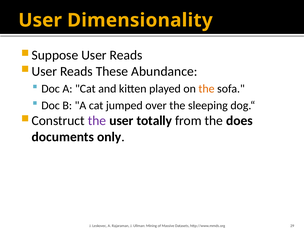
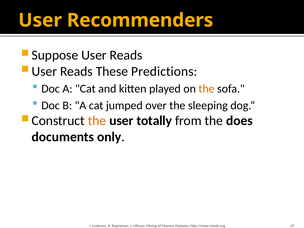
Dimensionality: Dimensionality -> Recommenders
Abundance: Abundance -> Predictions
the at (97, 121) colour: purple -> orange
